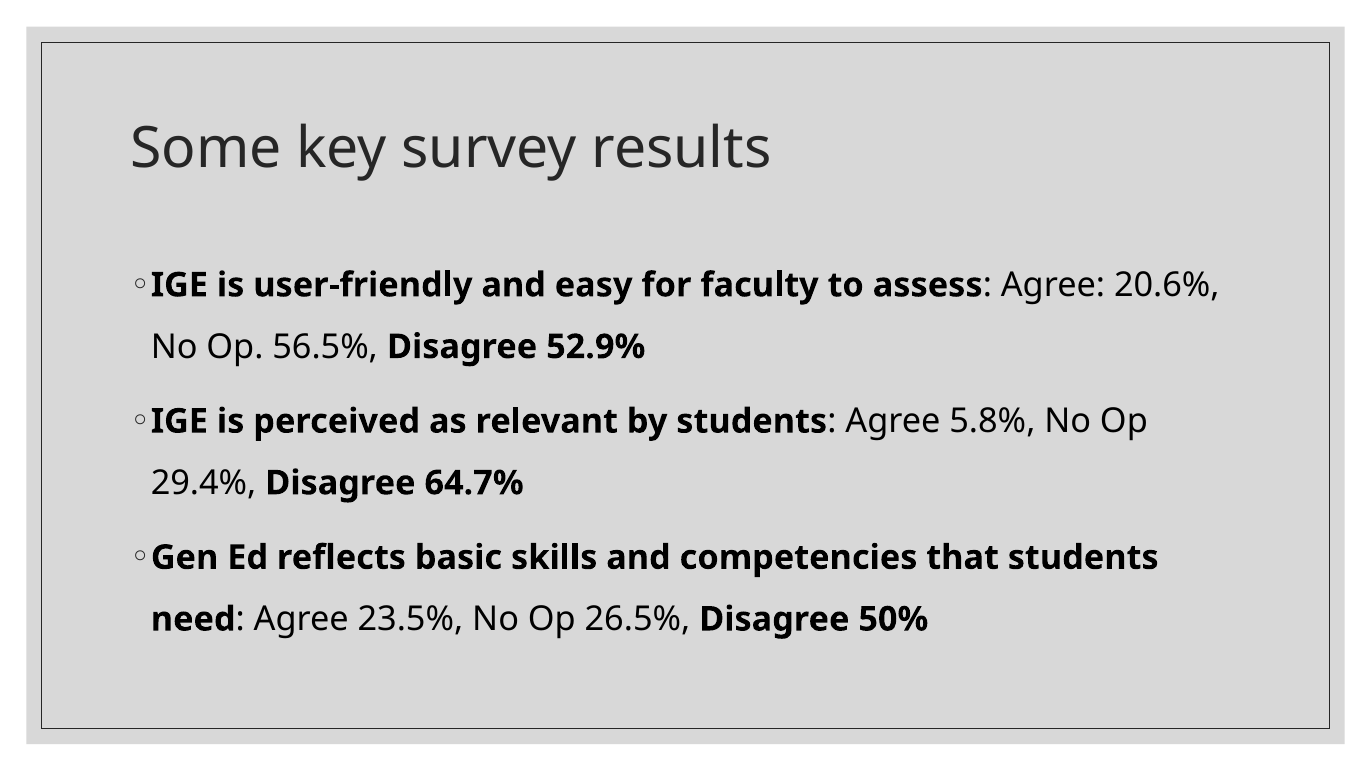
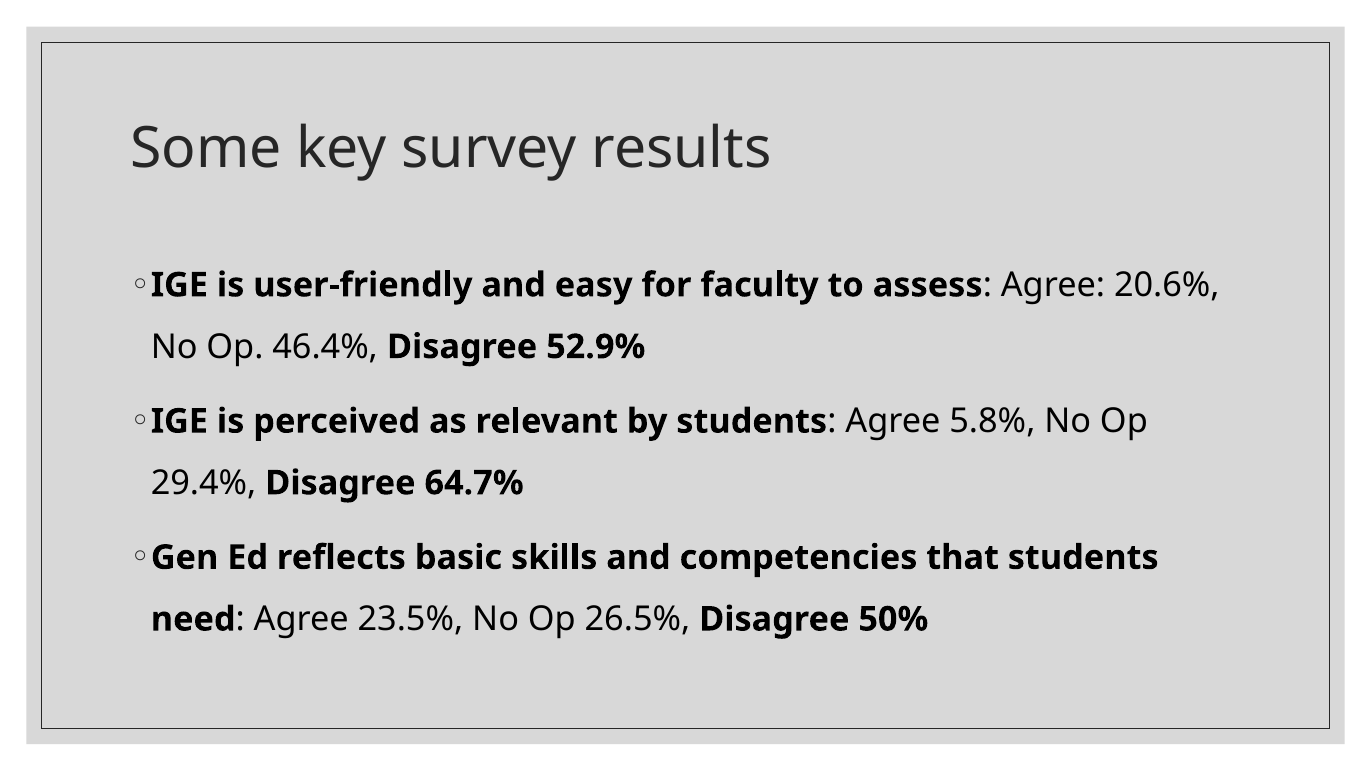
56.5%: 56.5% -> 46.4%
